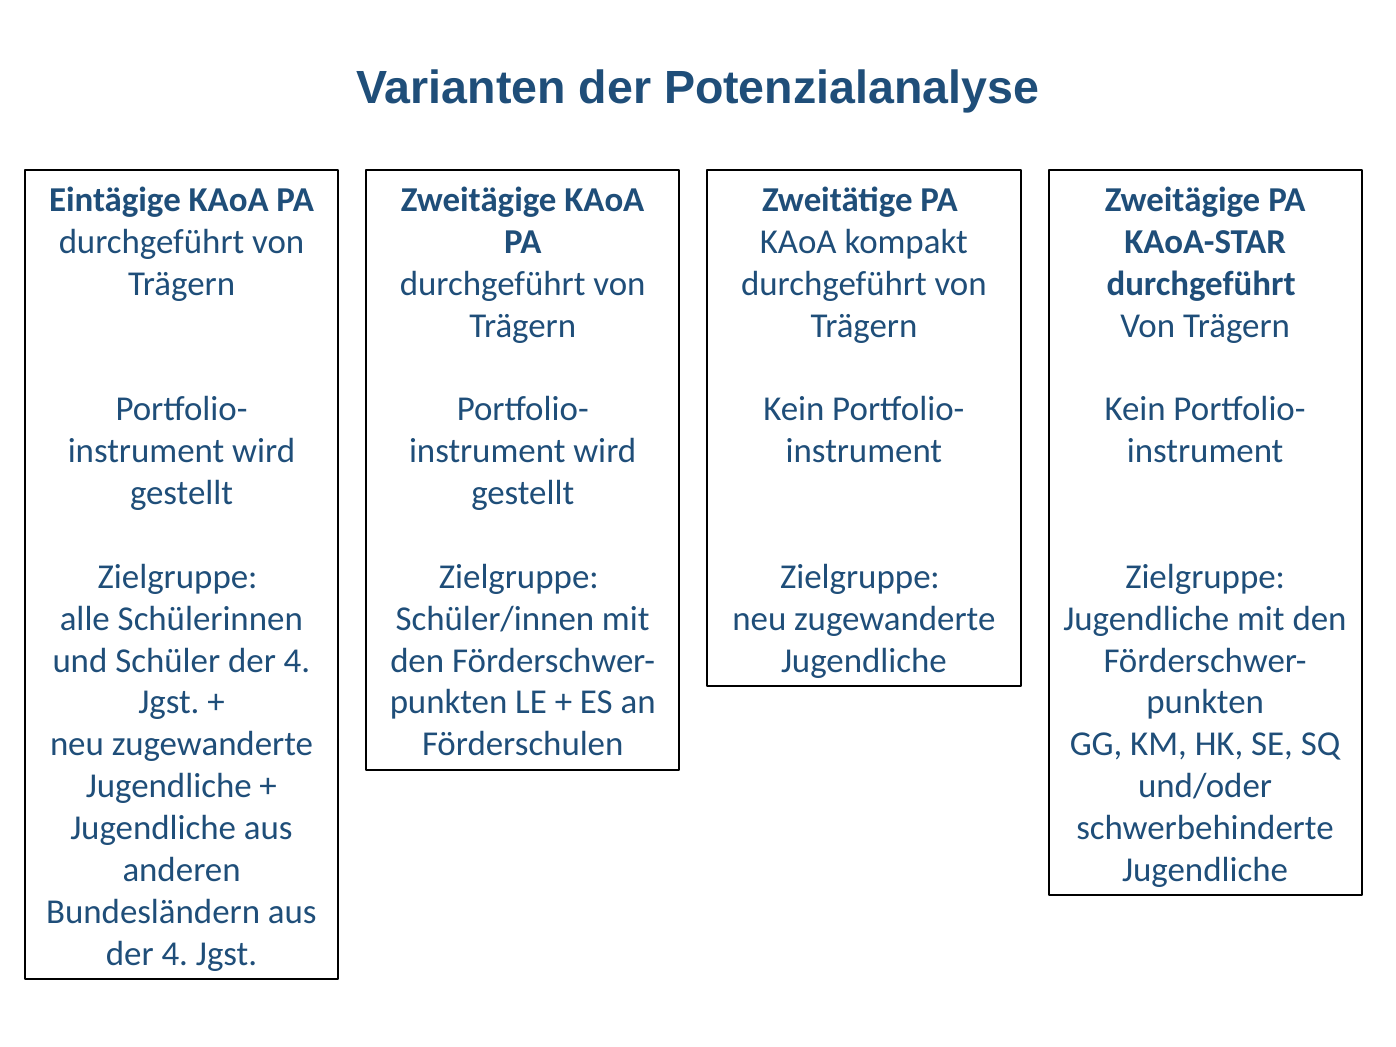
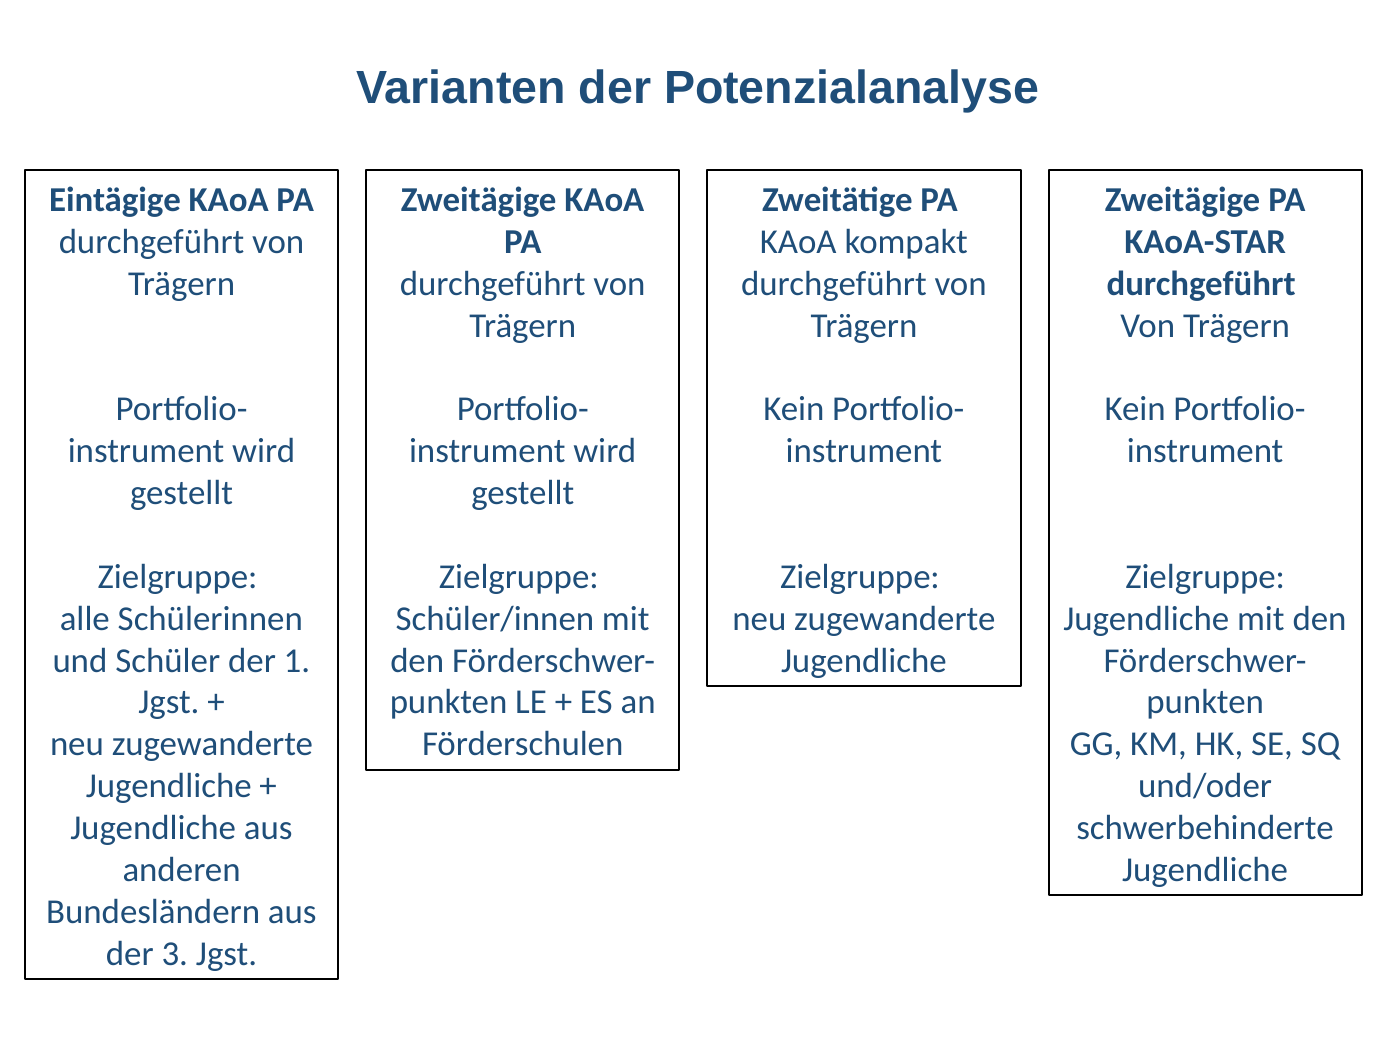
Schüler der 4: 4 -> 1
4 at (175, 954): 4 -> 3
